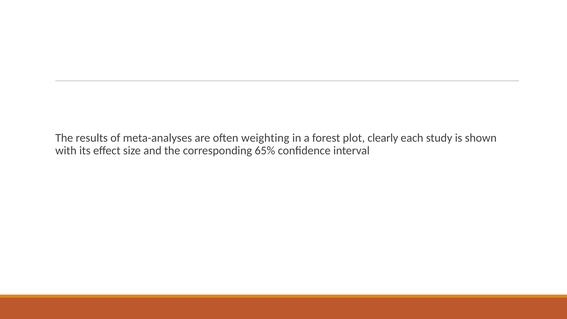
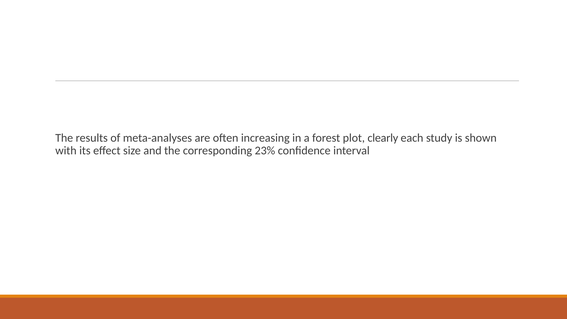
weighting: weighting -> increasing
65%: 65% -> 23%
